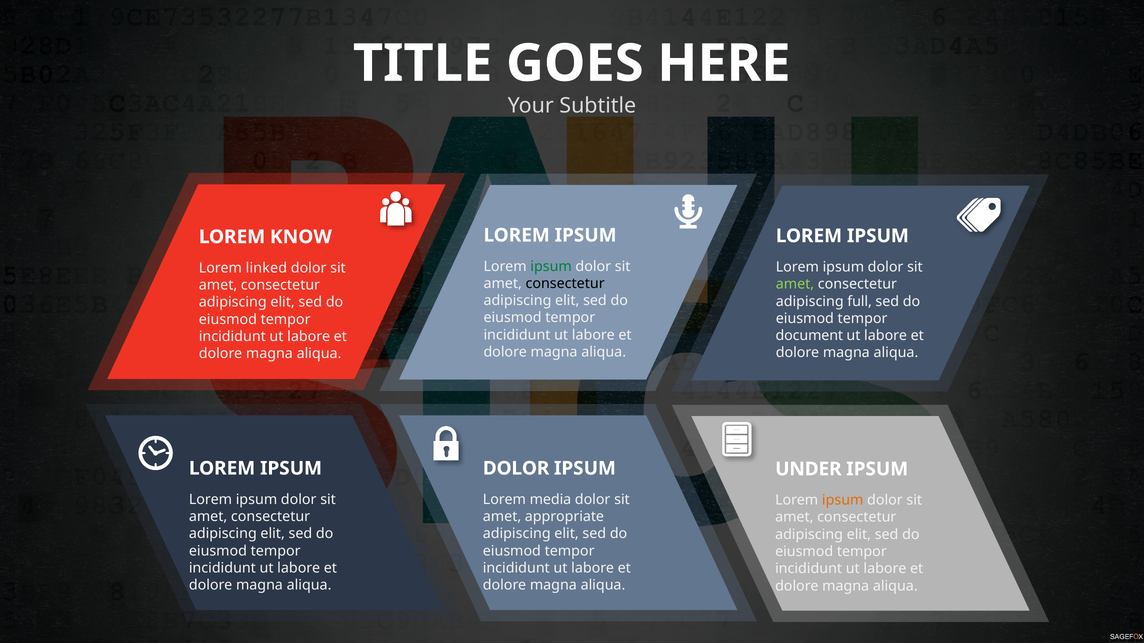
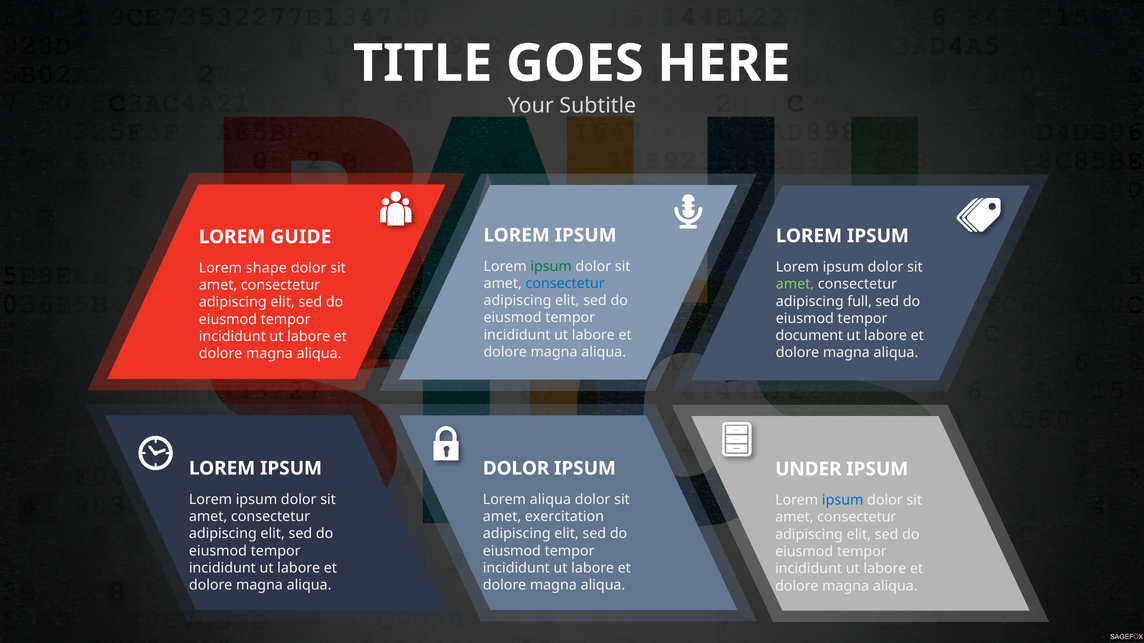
KNOW: KNOW -> GUIDE
linked: linked -> shape
consectetur at (565, 284) colour: black -> blue
Lorem media: media -> aliqua
ipsum at (843, 500) colour: orange -> blue
appropriate: appropriate -> exercitation
